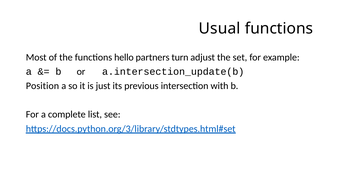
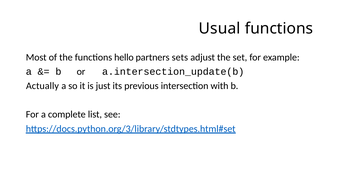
turn: turn -> sets
Position: Position -> Actually
